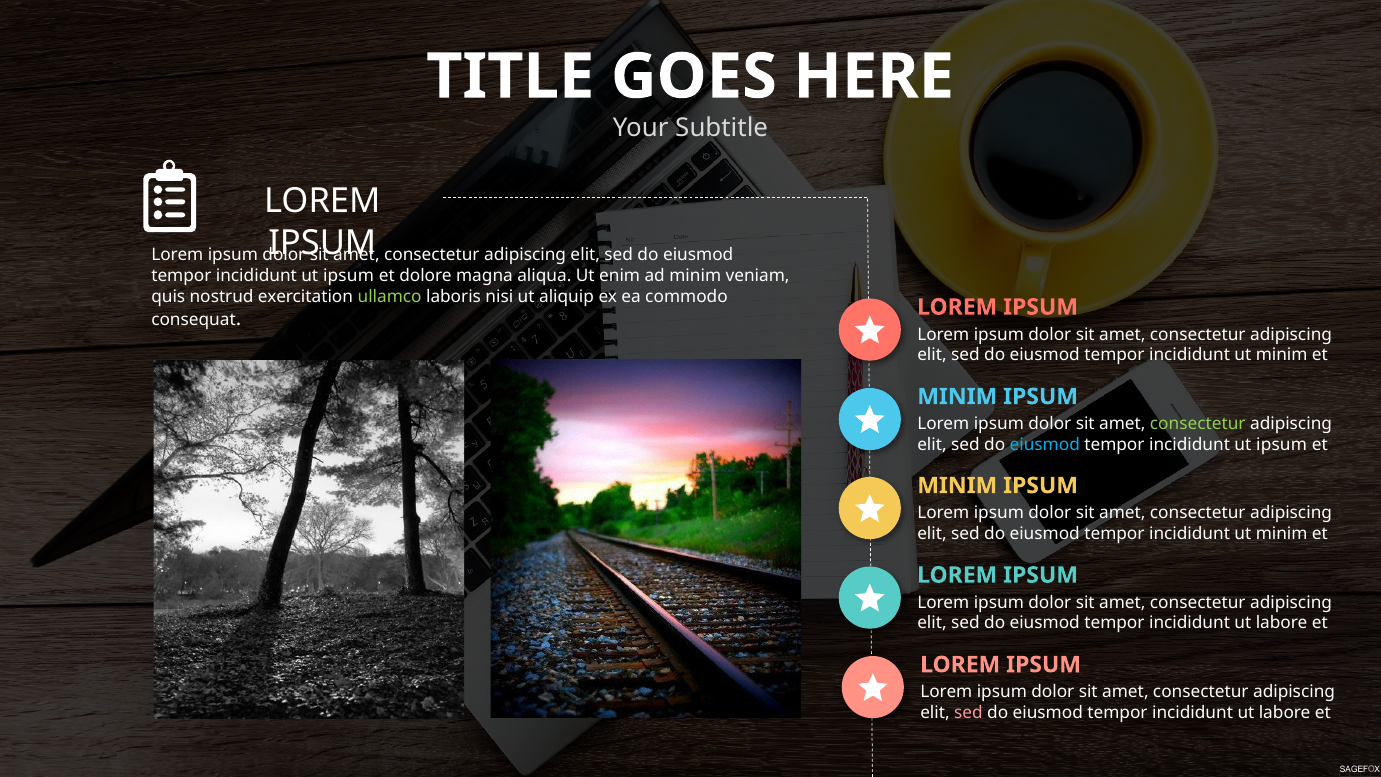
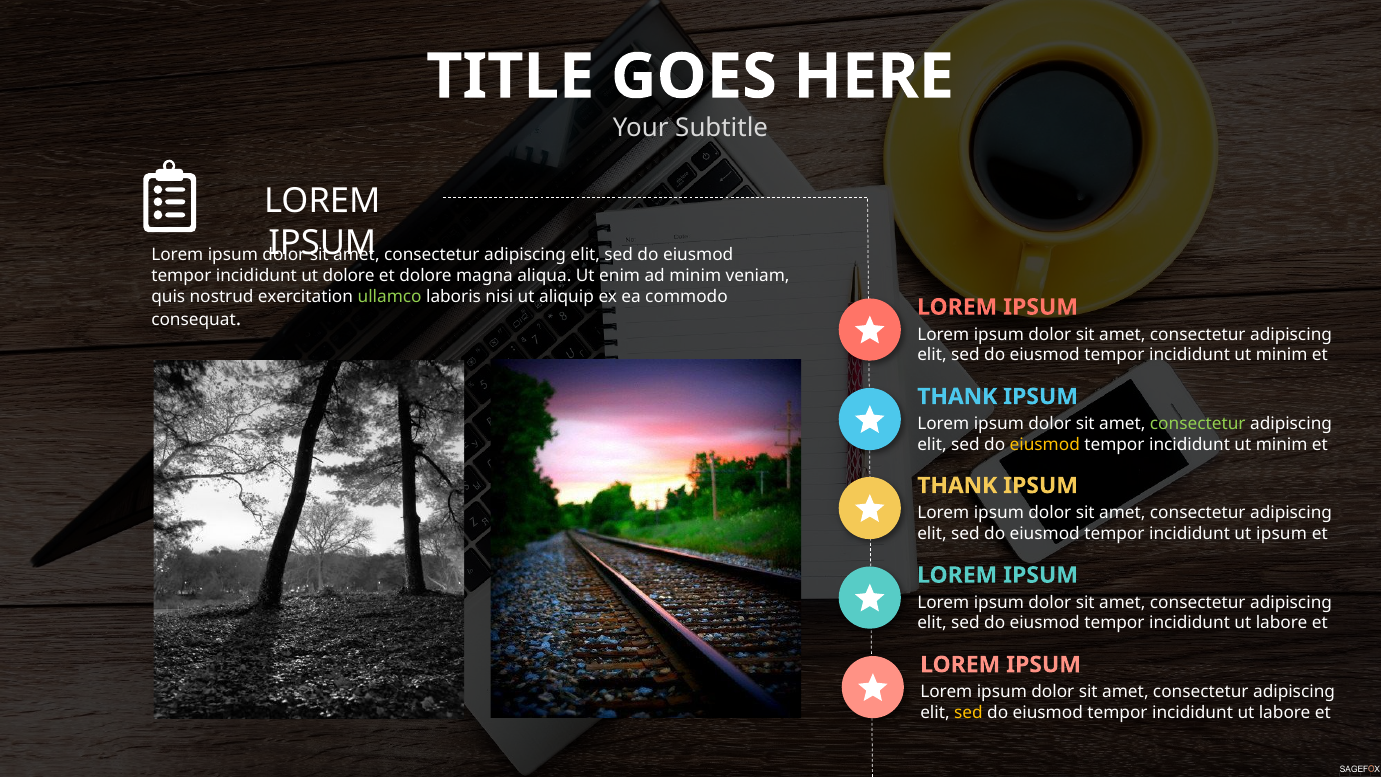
ipsum at (348, 276): ipsum -> dolore
MINIM at (957, 397): MINIM -> THANK
eiusmod at (1045, 444) colour: light blue -> yellow
ipsum at (1282, 444): ipsum -> minim
MINIM at (957, 485): MINIM -> THANK
minim at (1282, 533): minim -> ipsum
sed at (968, 712) colour: pink -> yellow
